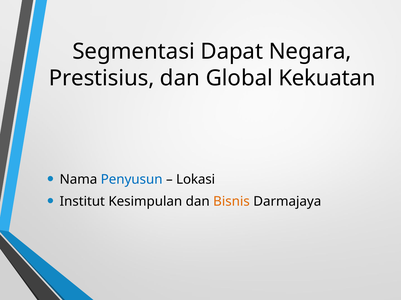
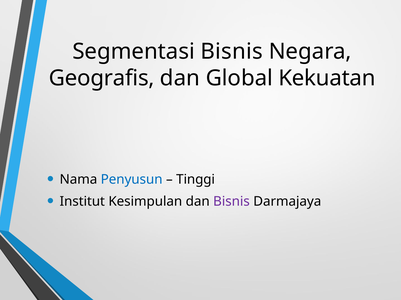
Segmentasi Dapat: Dapat -> Bisnis
Prestisius: Prestisius -> Geografis
Lokasi: Lokasi -> Tinggi
Bisnis at (231, 202) colour: orange -> purple
